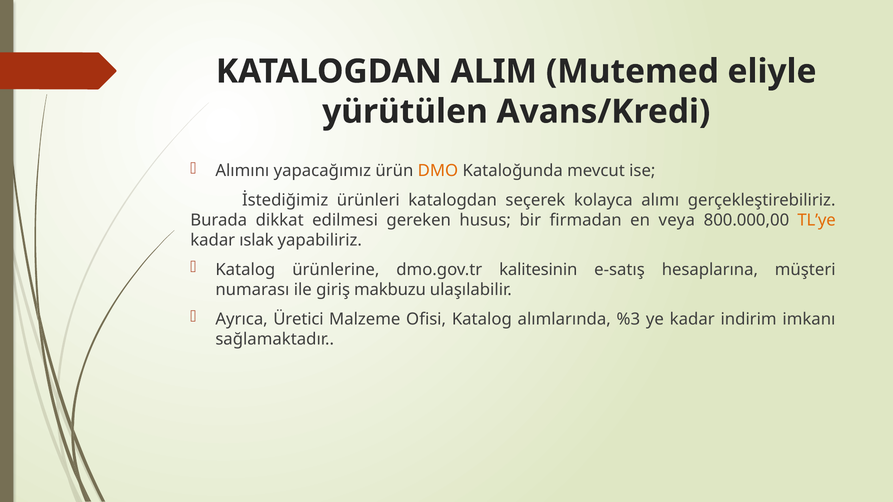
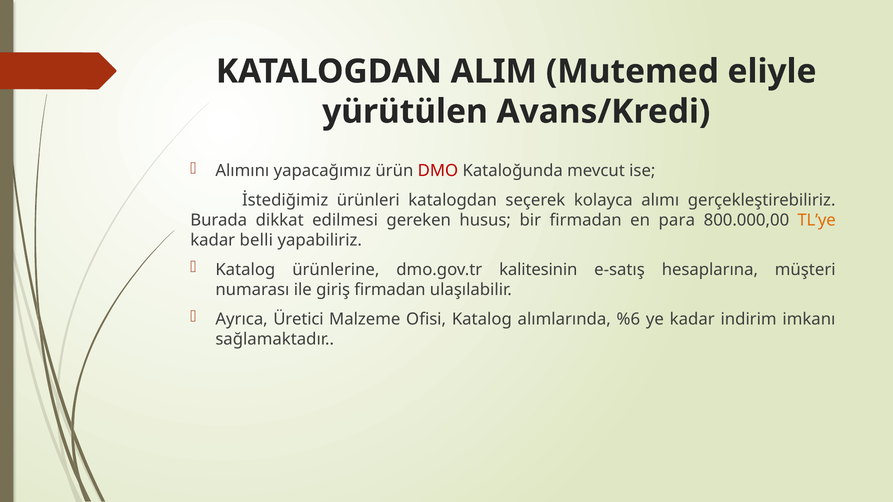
DMO colour: orange -> red
veya: veya -> para
ıslak: ıslak -> belli
giriş makbuzu: makbuzu -> firmadan
%3: %3 -> %6
